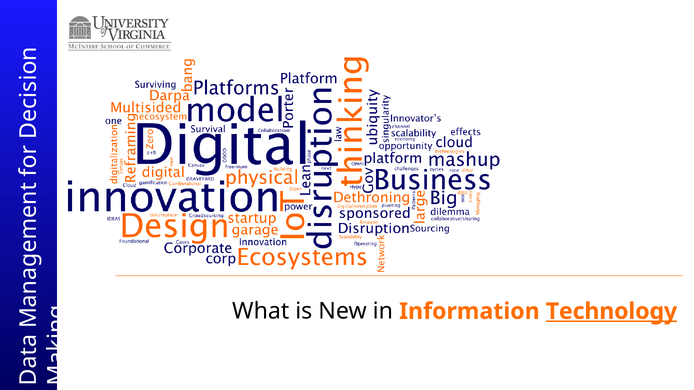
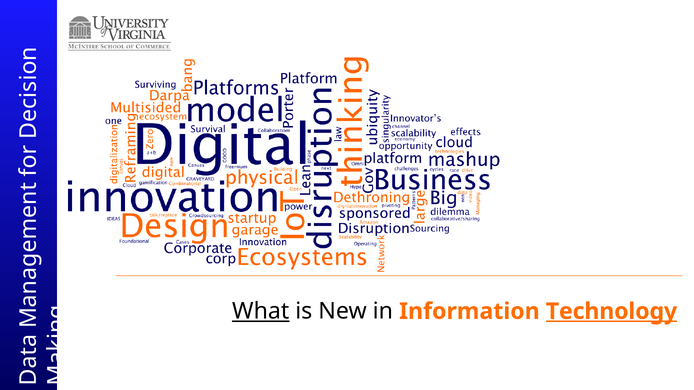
What underline: none -> present
